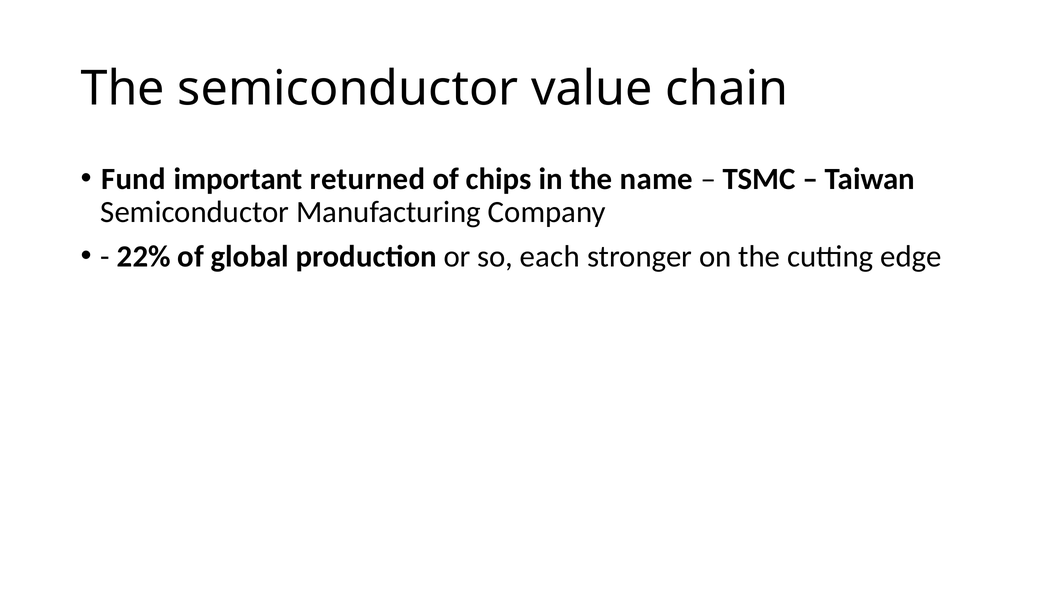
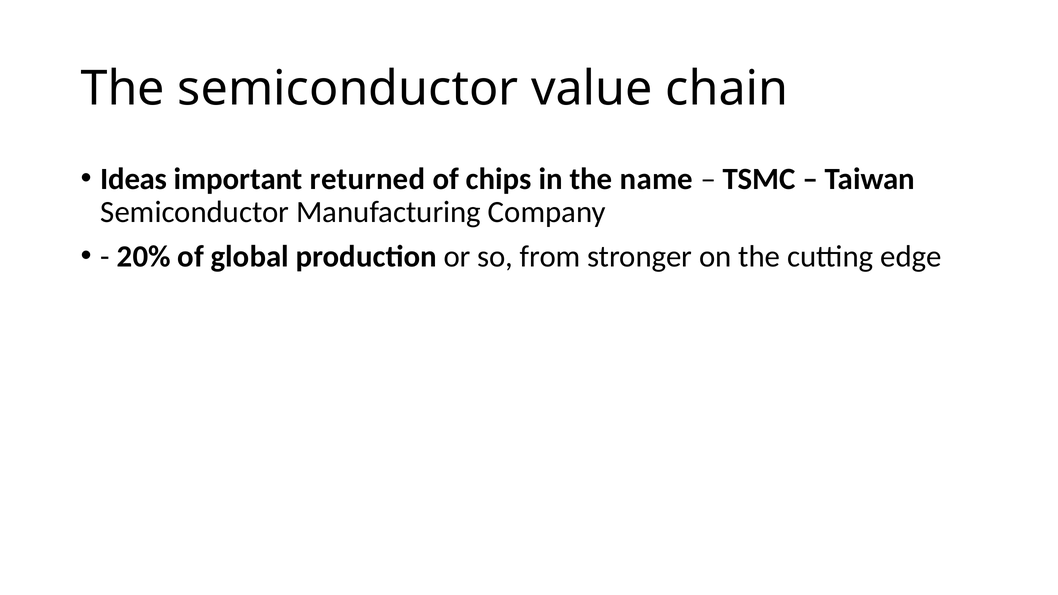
Fund: Fund -> Ideas
22%: 22% -> 20%
each: each -> from
